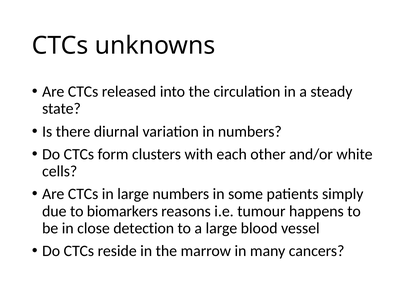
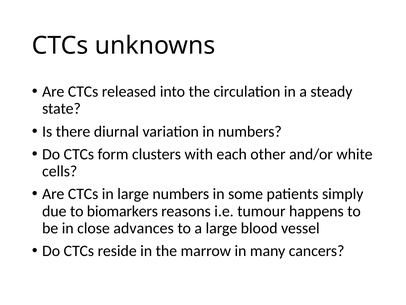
detection: detection -> advances
